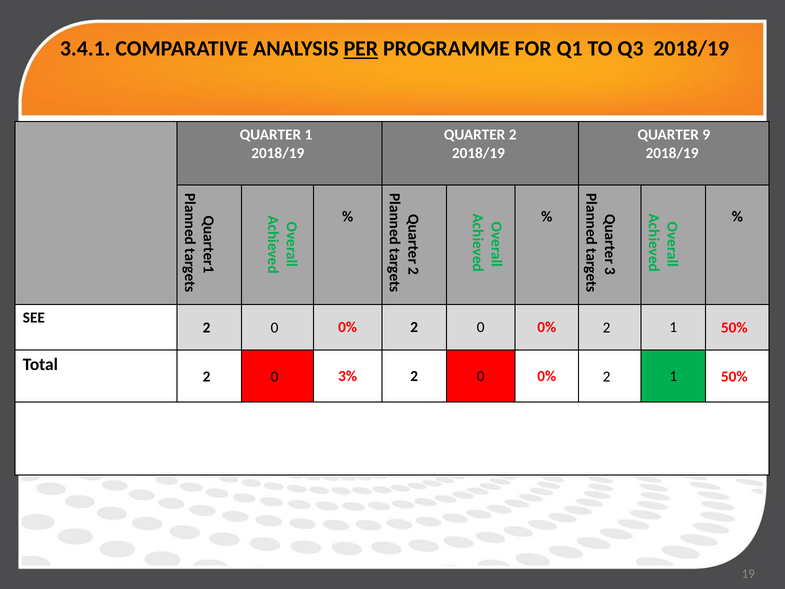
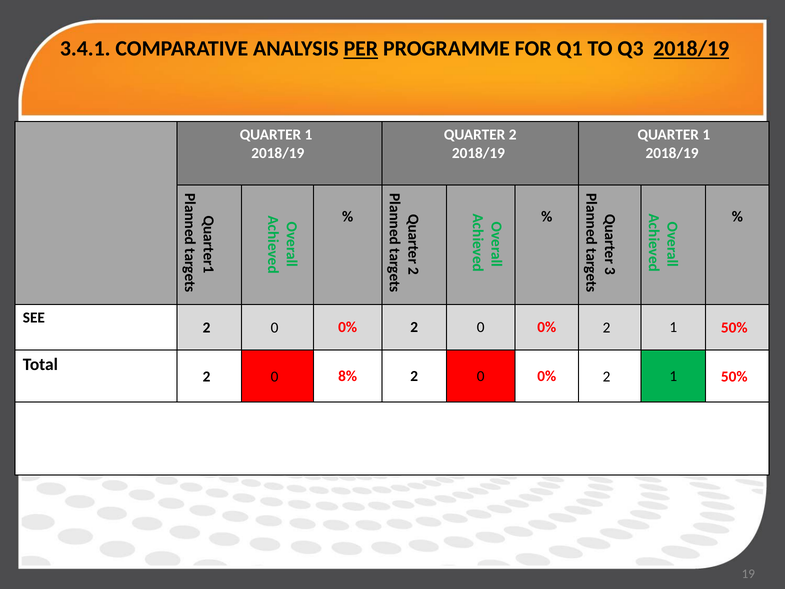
2018/19 at (691, 49) underline: none -> present
9 at (706, 135): 9 -> 1
3%: 3% -> 8%
